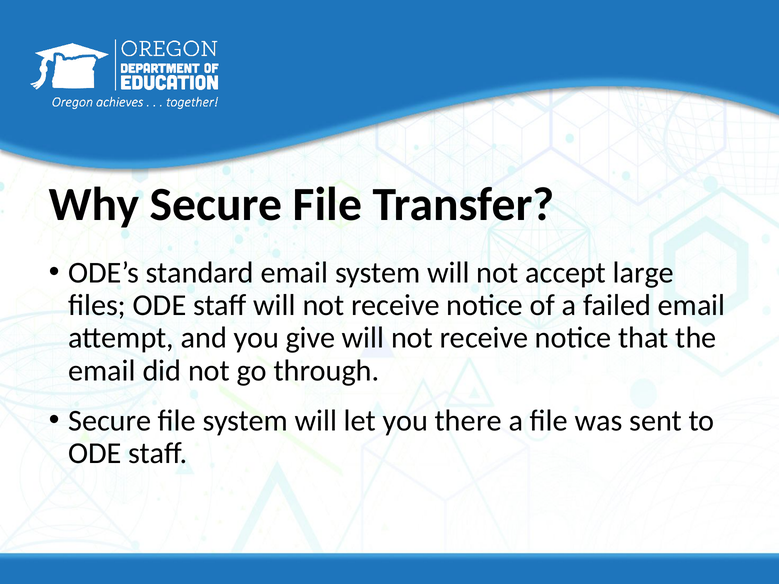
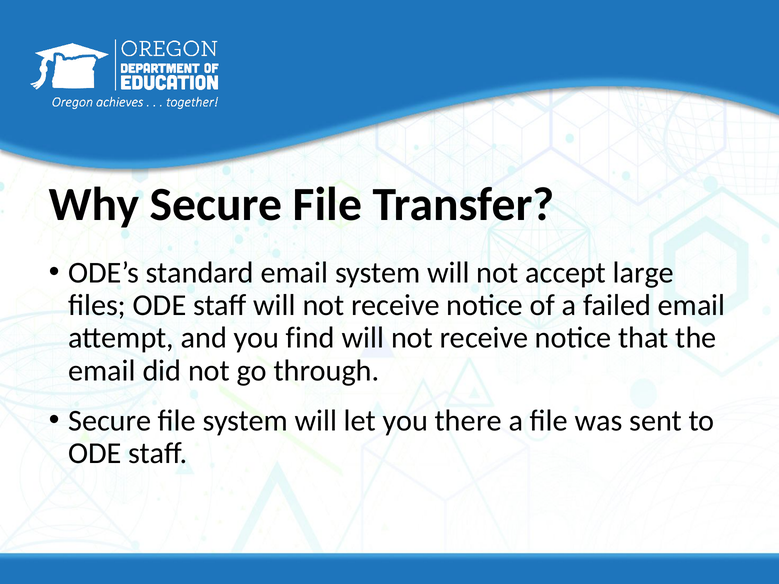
give: give -> find
